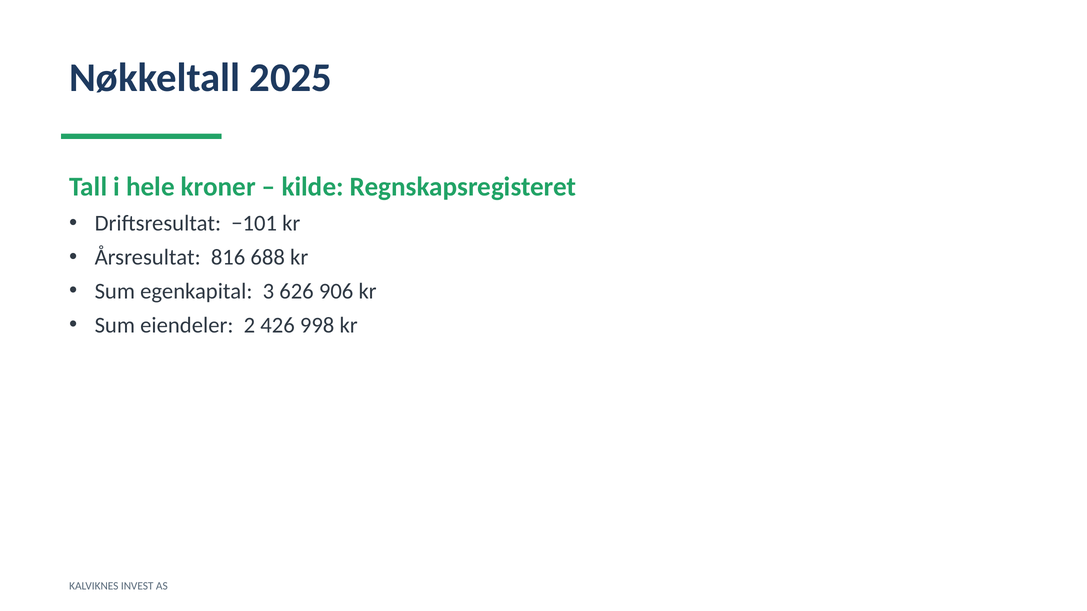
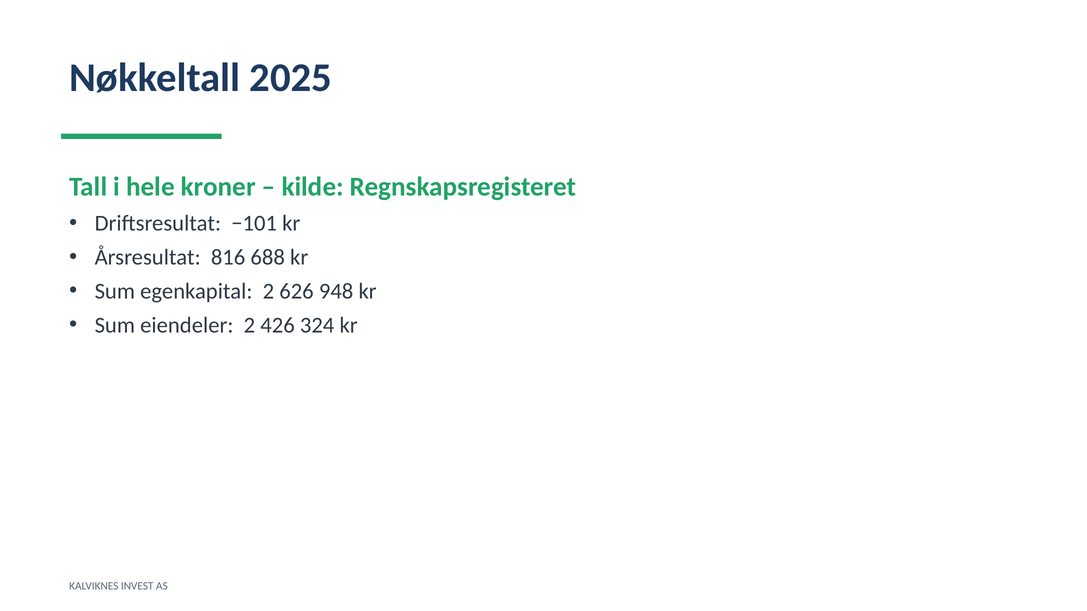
egenkapital 3: 3 -> 2
906: 906 -> 948
998: 998 -> 324
